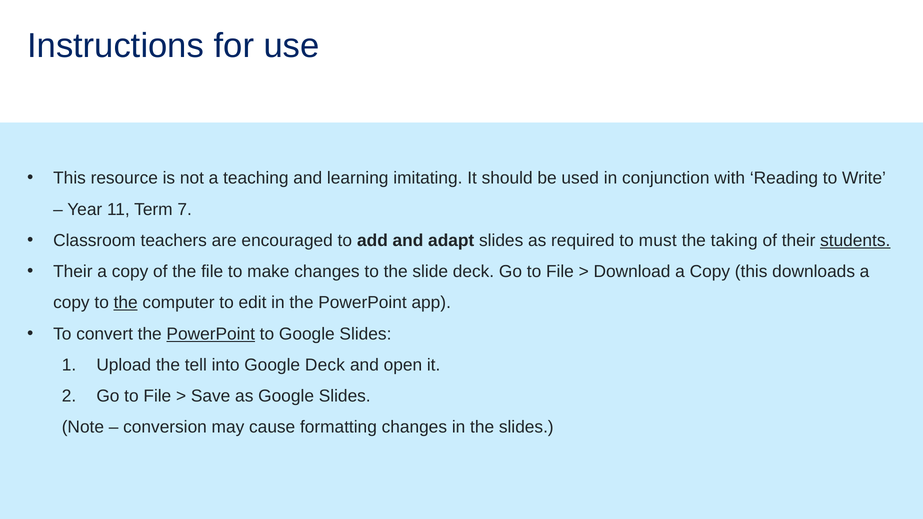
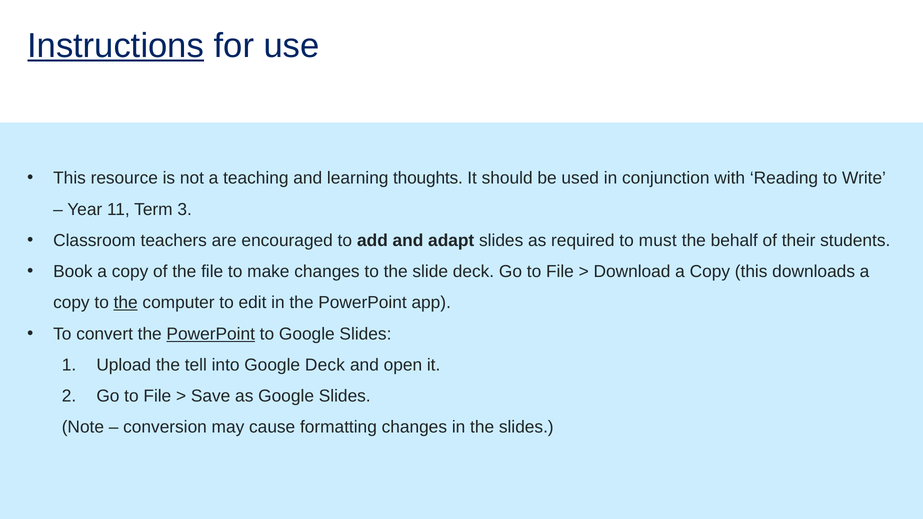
Instructions underline: none -> present
imitating: imitating -> thoughts
7: 7 -> 3
taking: taking -> behalf
students underline: present -> none
Their at (73, 272): Their -> Book
